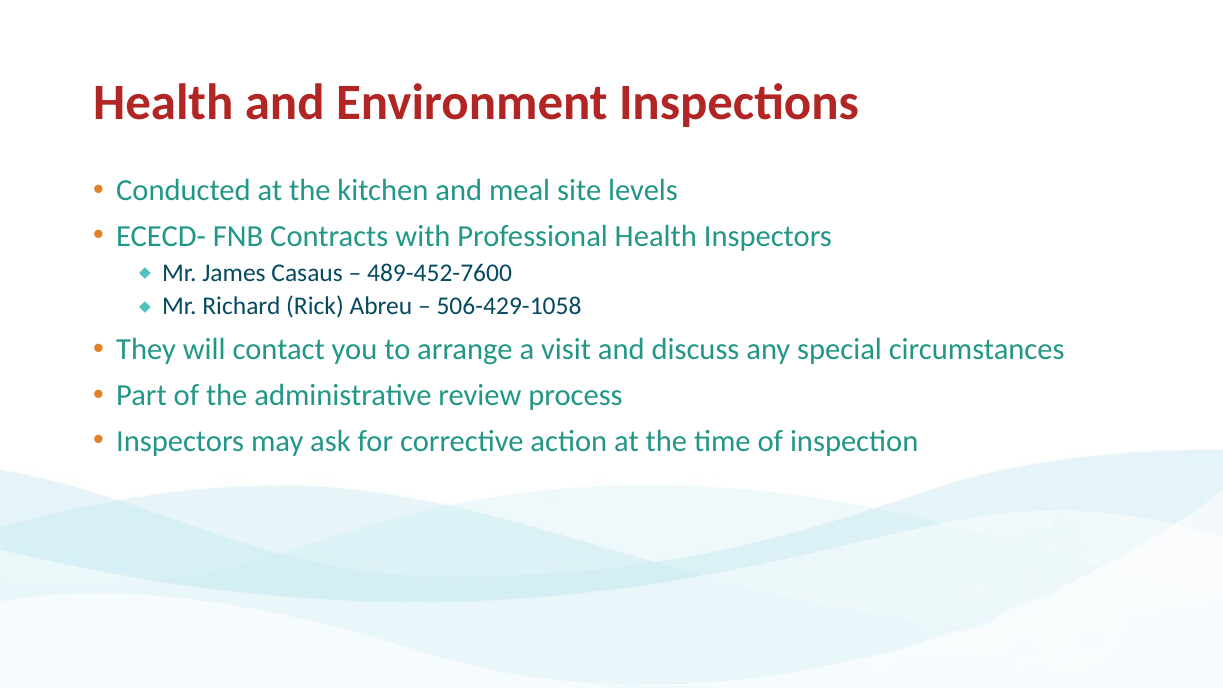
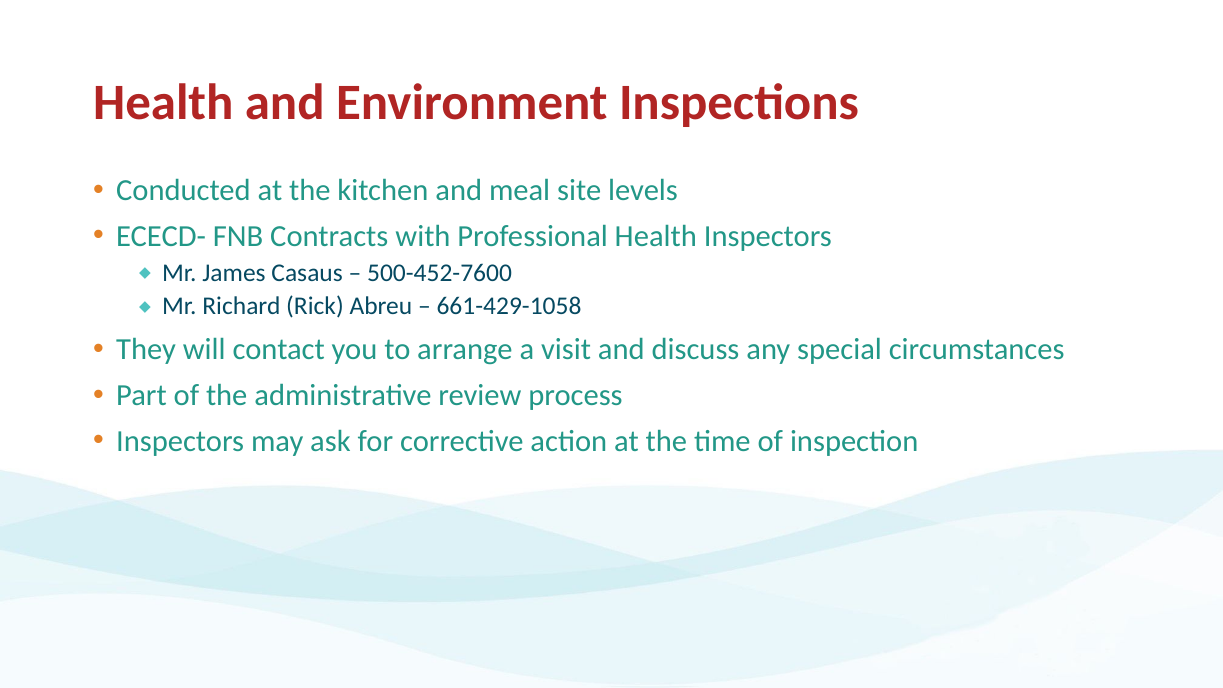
489-452-7600: 489-452-7600 -> 500-452-7600
506-429-1058: 506-429-1058 -> 661-429-1058
